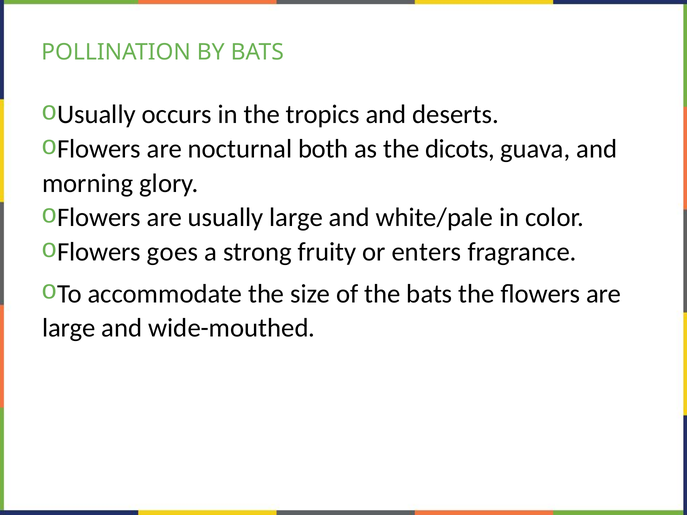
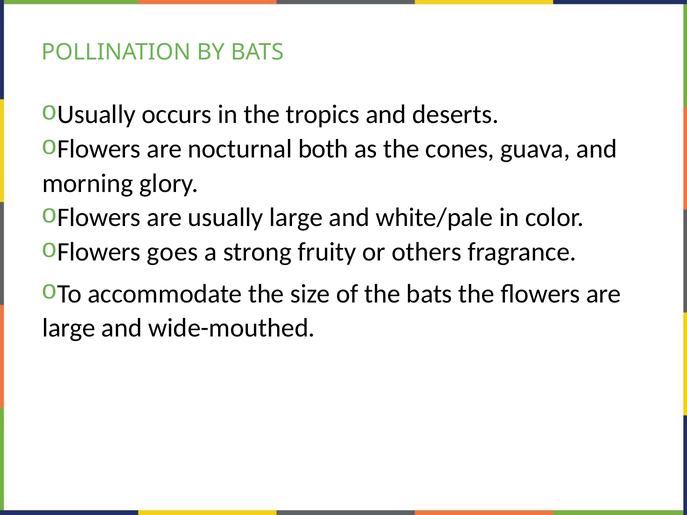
dicots: dicots -> cones
enters: enters -> others
